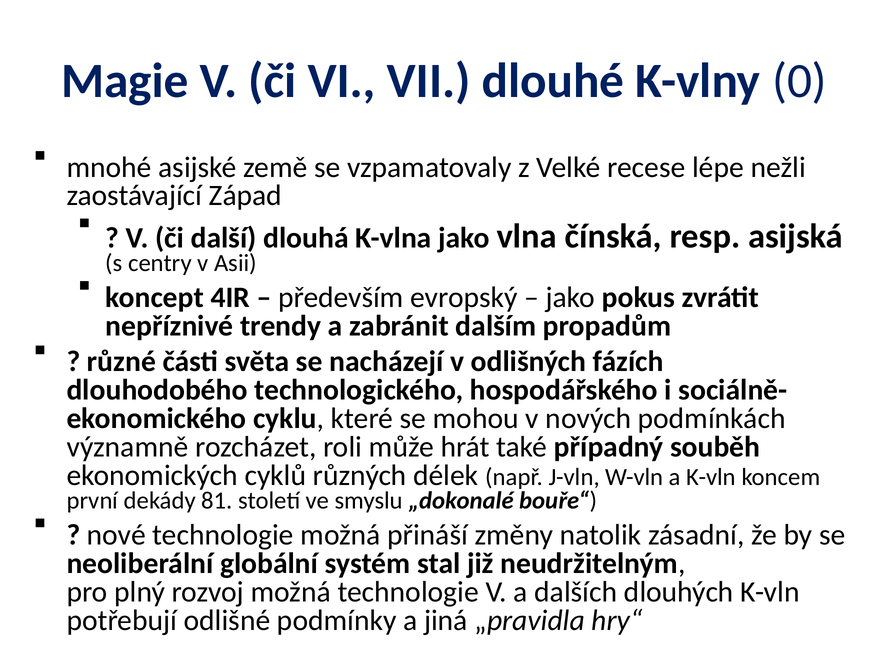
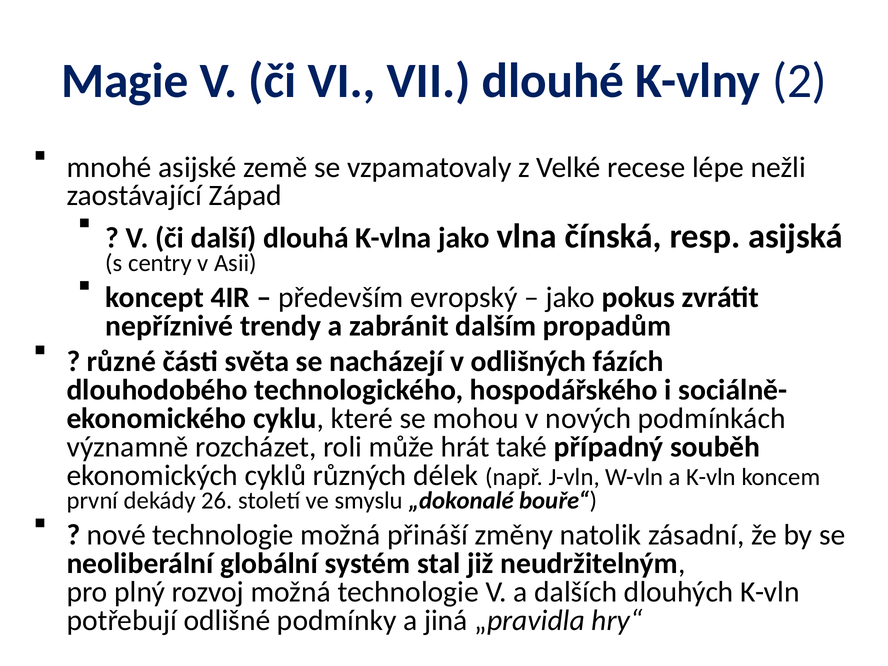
0: 0 -> 2
81: 81 -> 26
